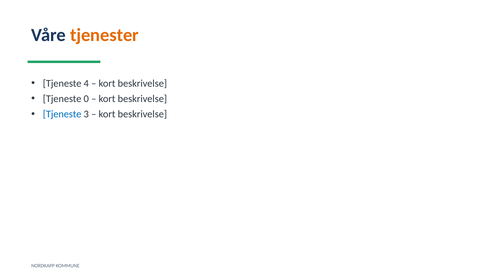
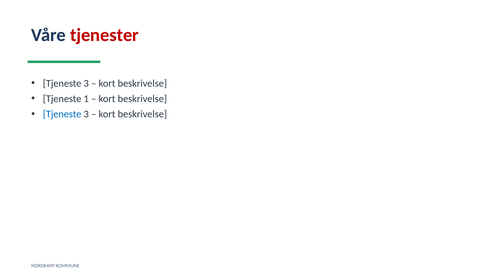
tjenester colour: orange -> red
4 at (86, 83): 4 -> 3
0: 0 -> 1
